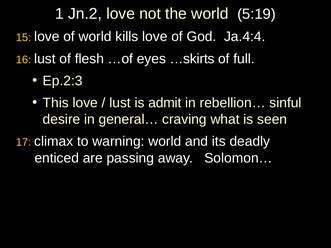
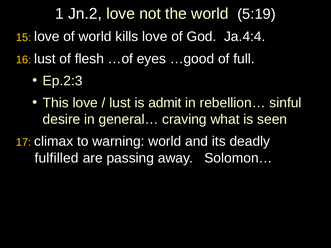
…skirts: …skirts -> …good
enticed: enticed -> fulfilled
